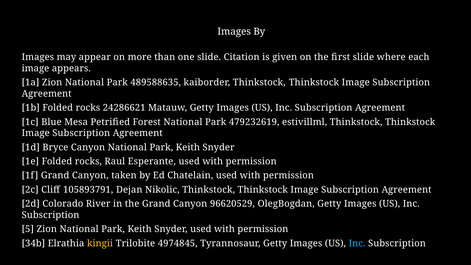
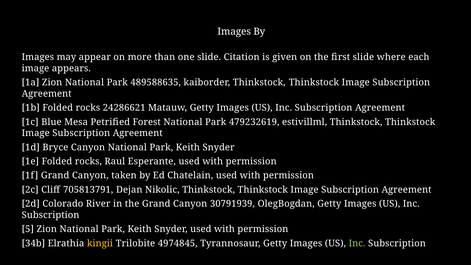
105893791: 105893791 -> 705813791
96620529: 96620529 -> 30791939
Inc at (357, 243) colour: light blue -> light green
